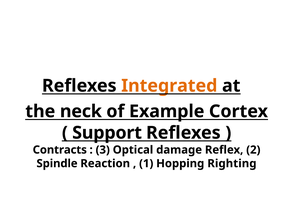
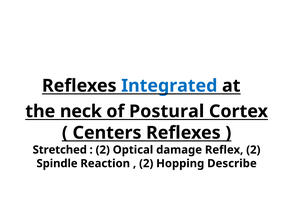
Integrated colour: orange -> blue
Example: Example -> Postural
Support: Support -> Centers
Contracts: Contracts -> Stretched
3 at (103, 150): 3 -> 2
1 at (146, 163): 1 -> 2
Righting: Righting -> Describe
